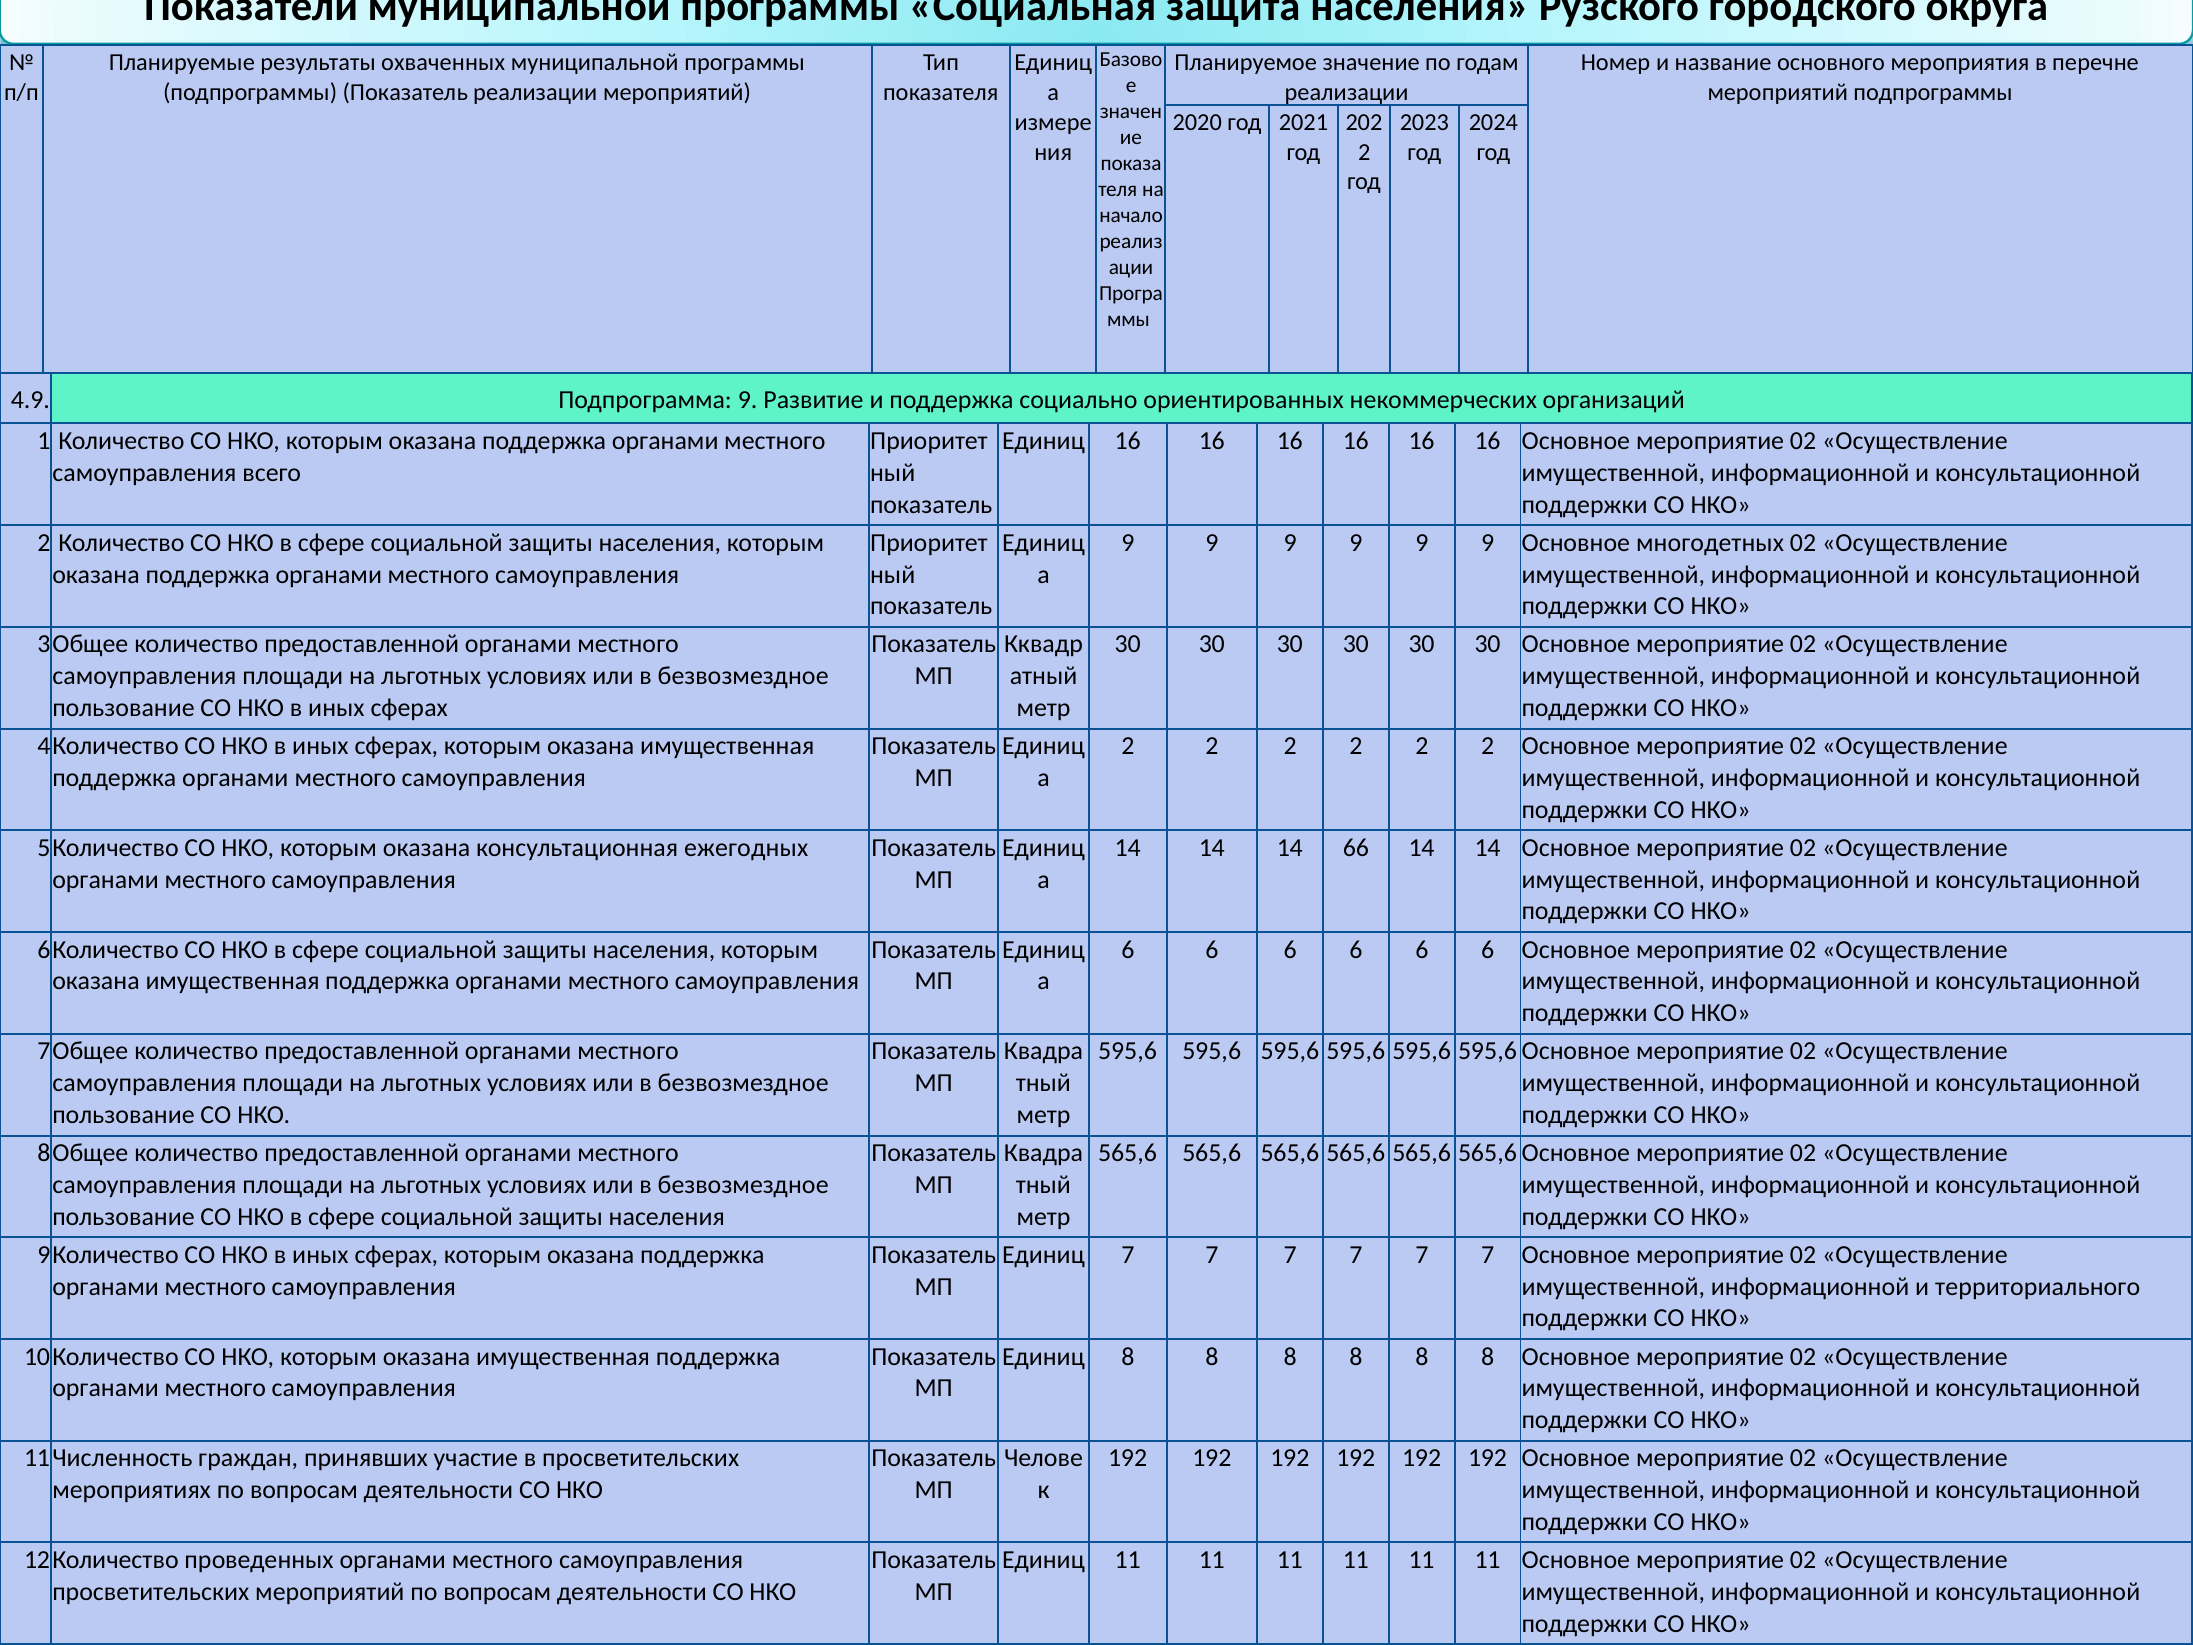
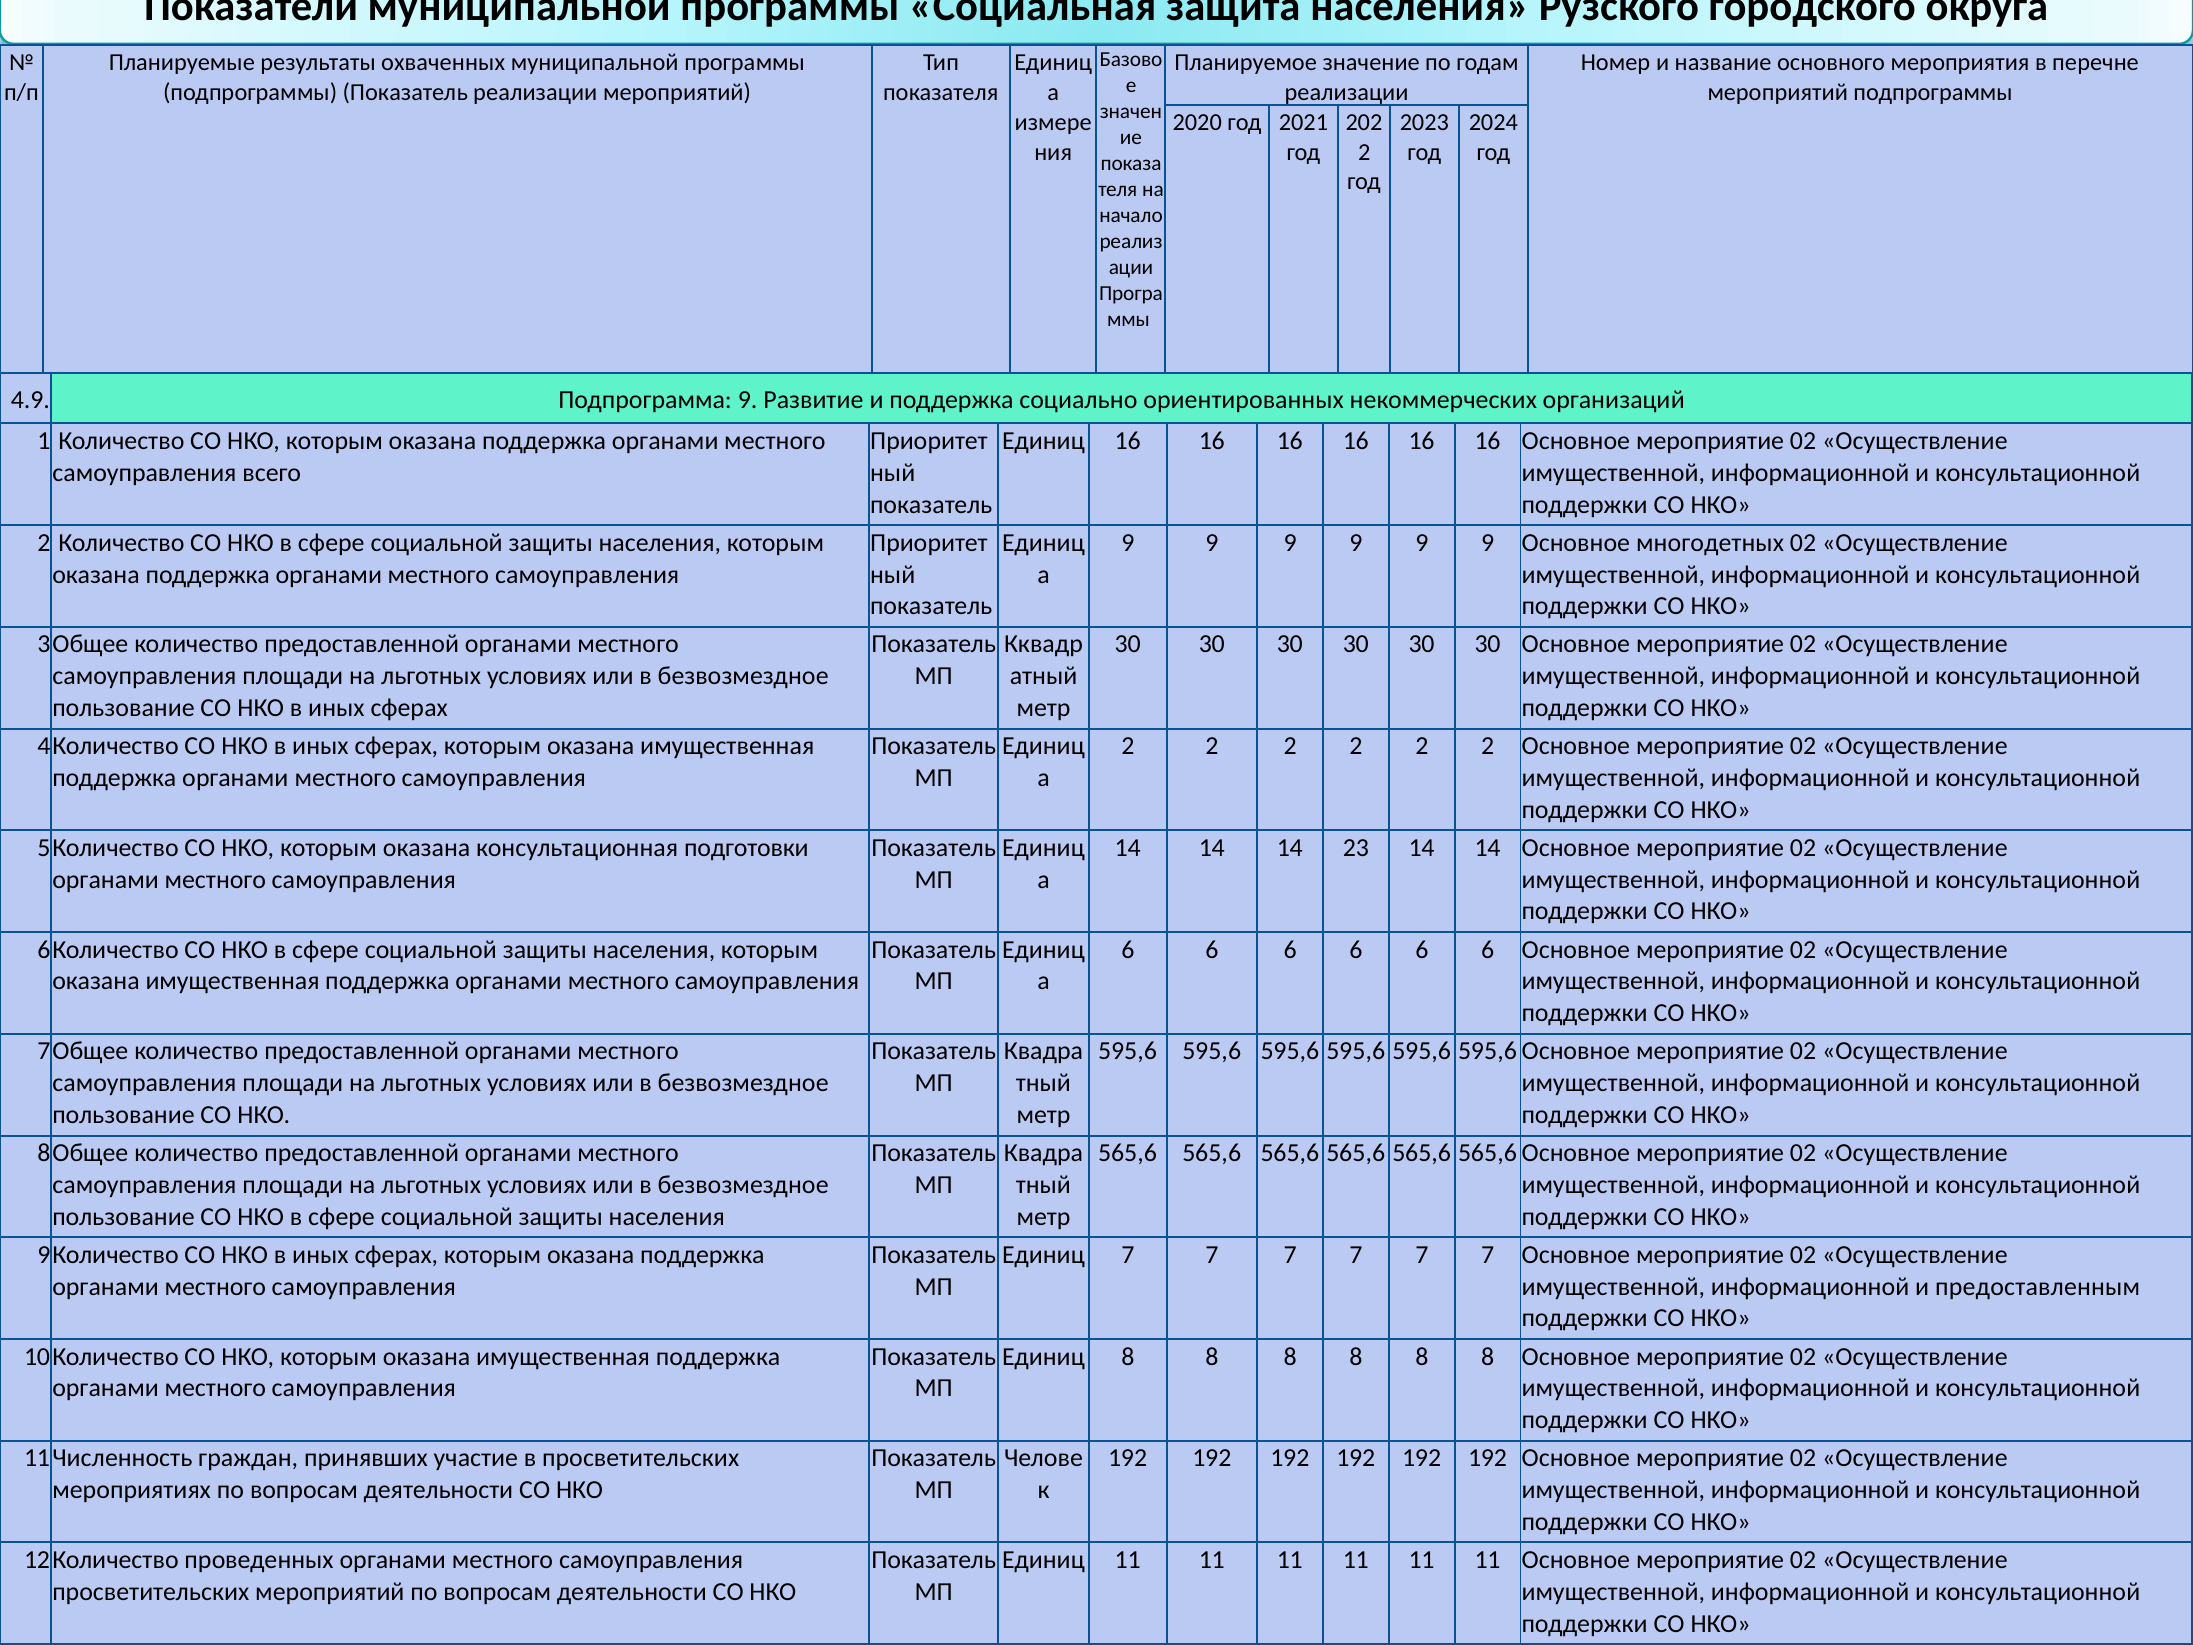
ежегодных: ежегодных -> подготовки
66: 66 -> 23
территориального: территориального -> предоставленным
